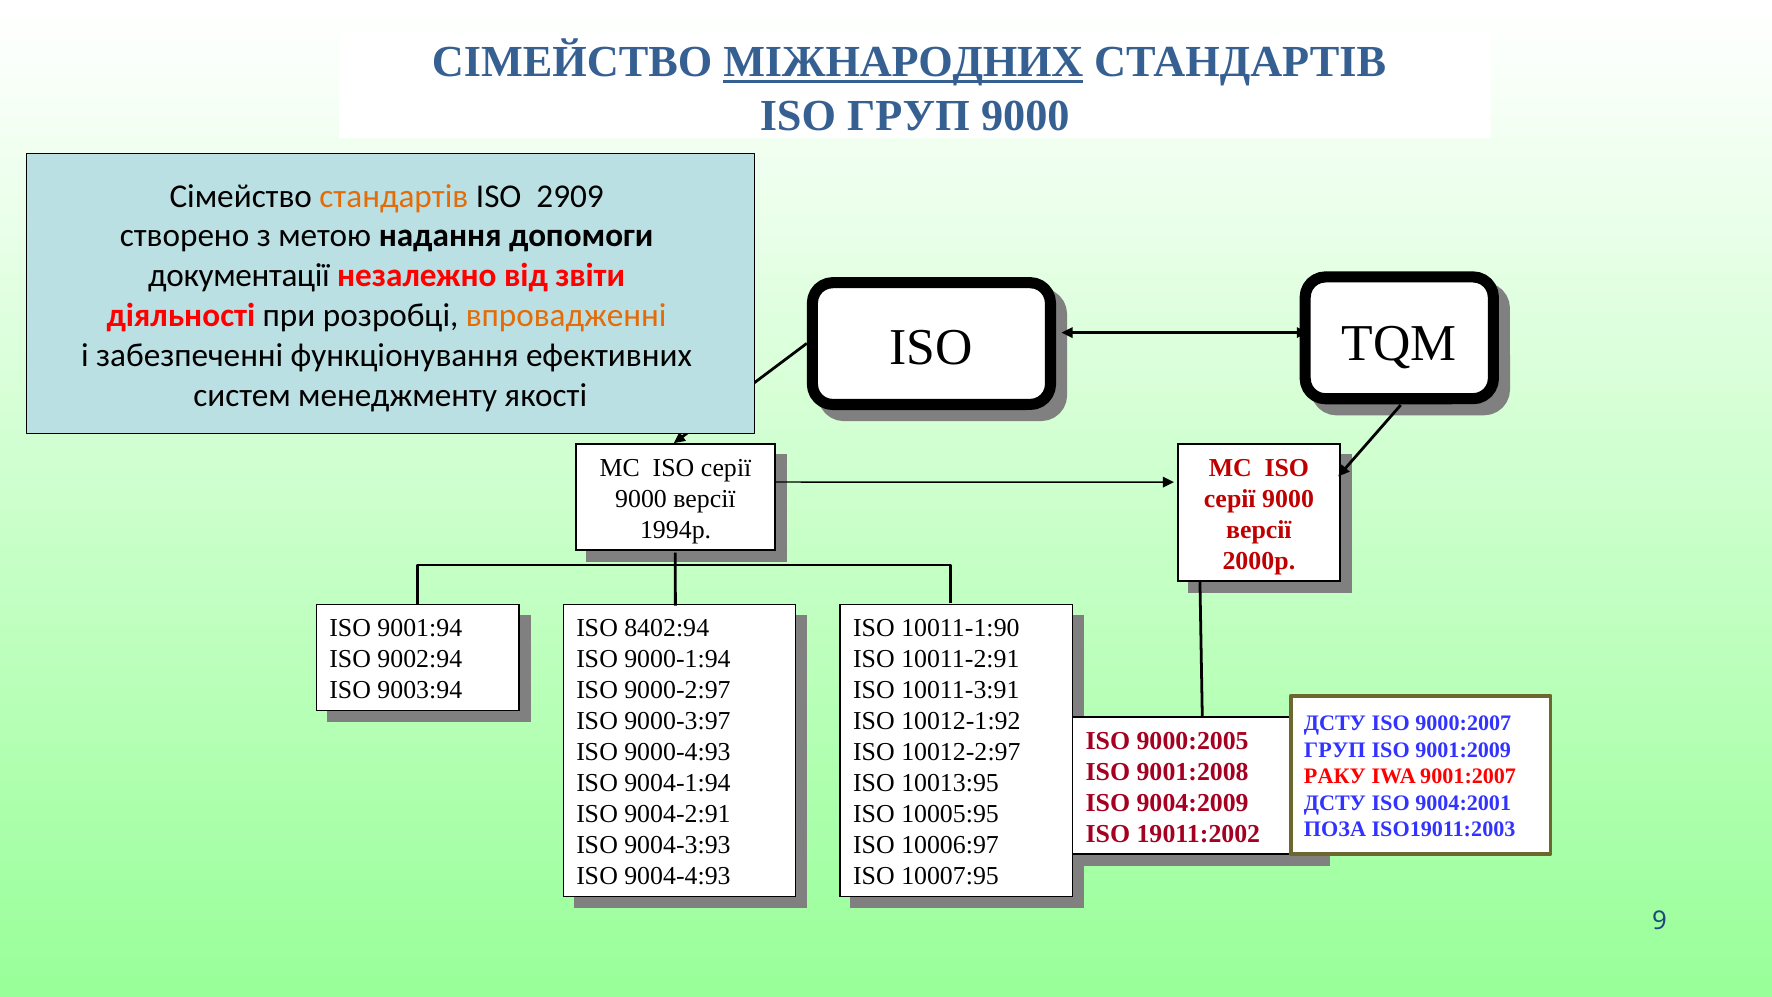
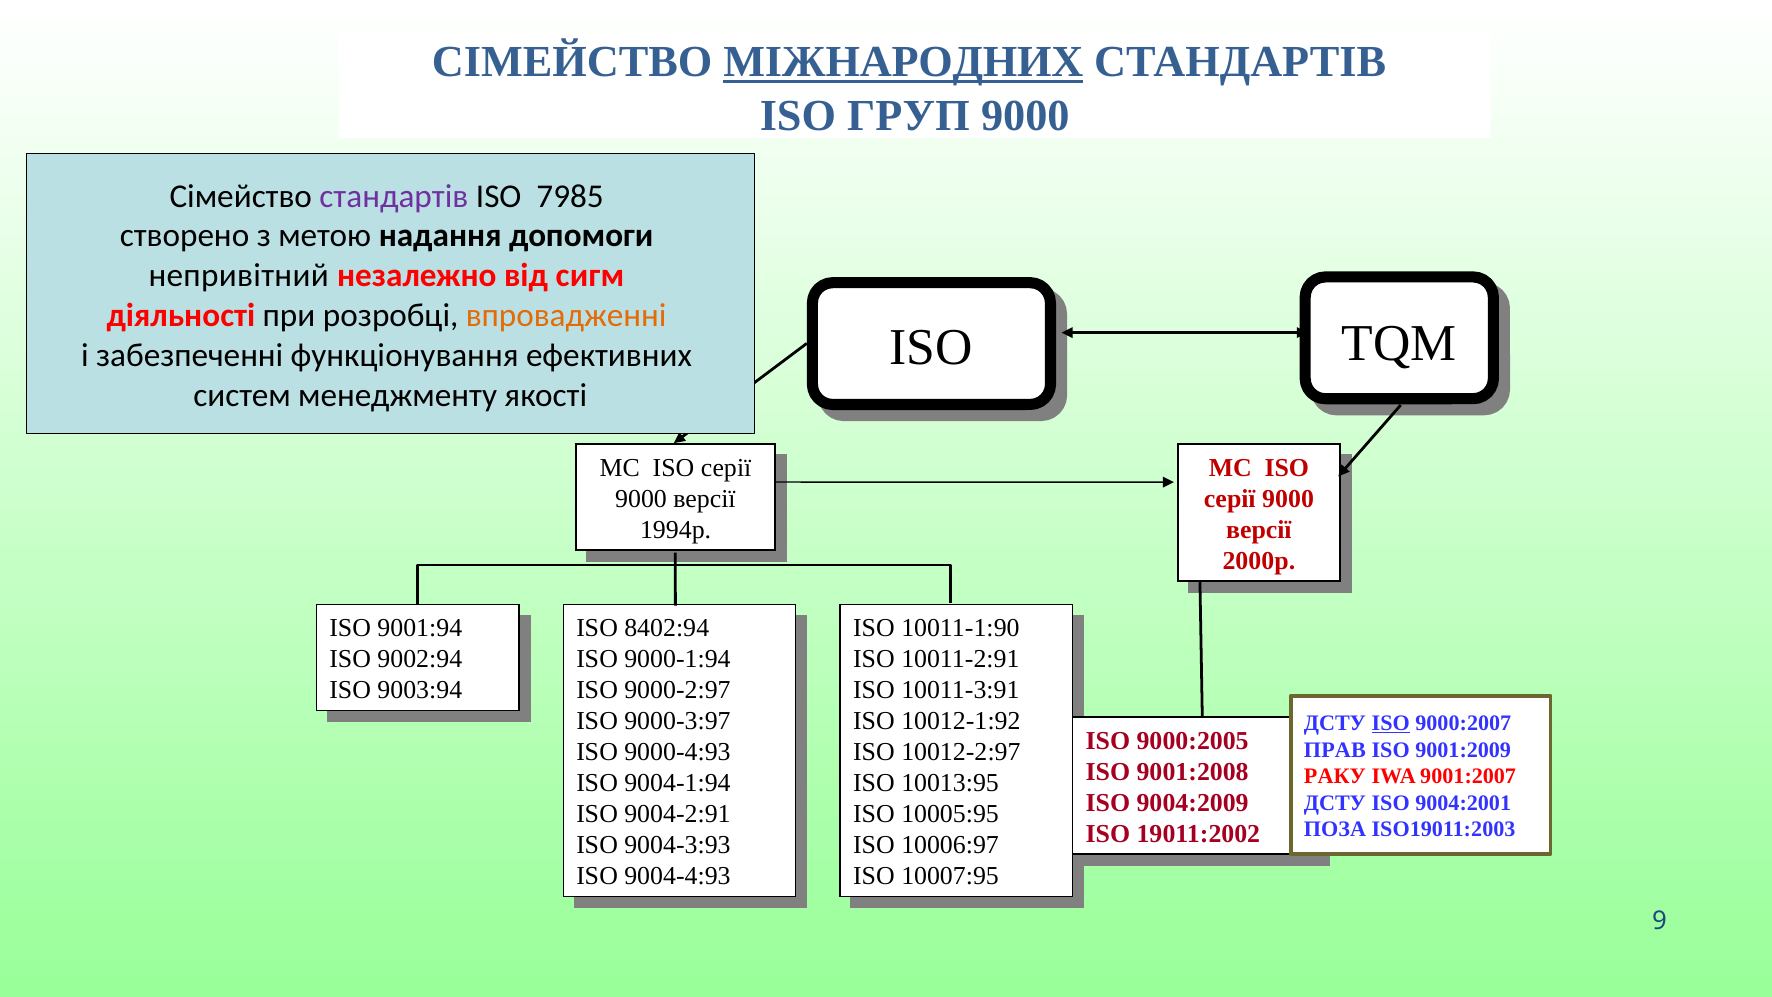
стандартів at (394, 196) colour: orange -> purple
2909: 2909 -> 7985
документації: документації -> непривітний
звіти: звіти -> сигм
ISO at (1391, 723) underline: none -> present
ГРУП at (1335, 750): ГРУП -> ПРАВ
